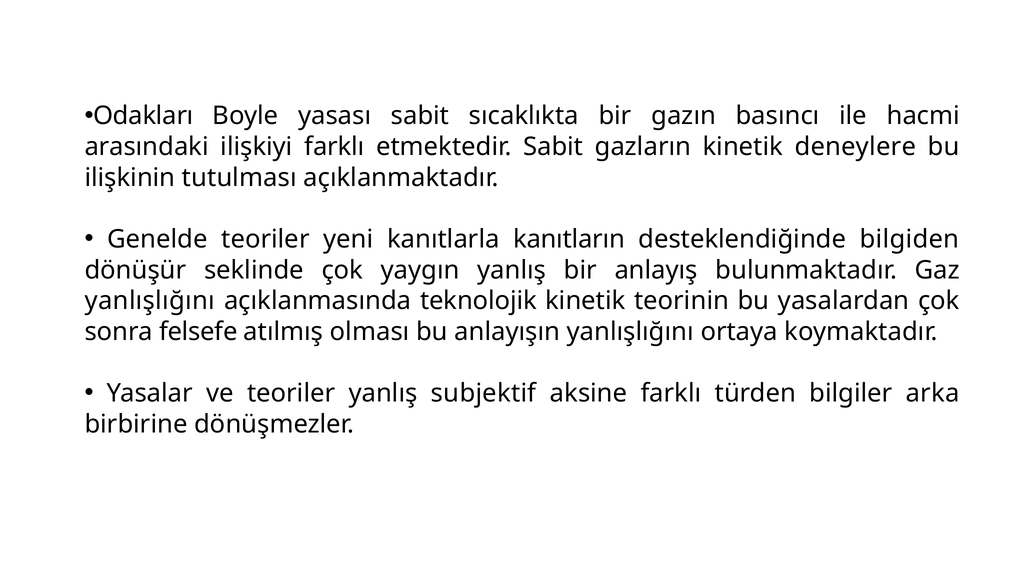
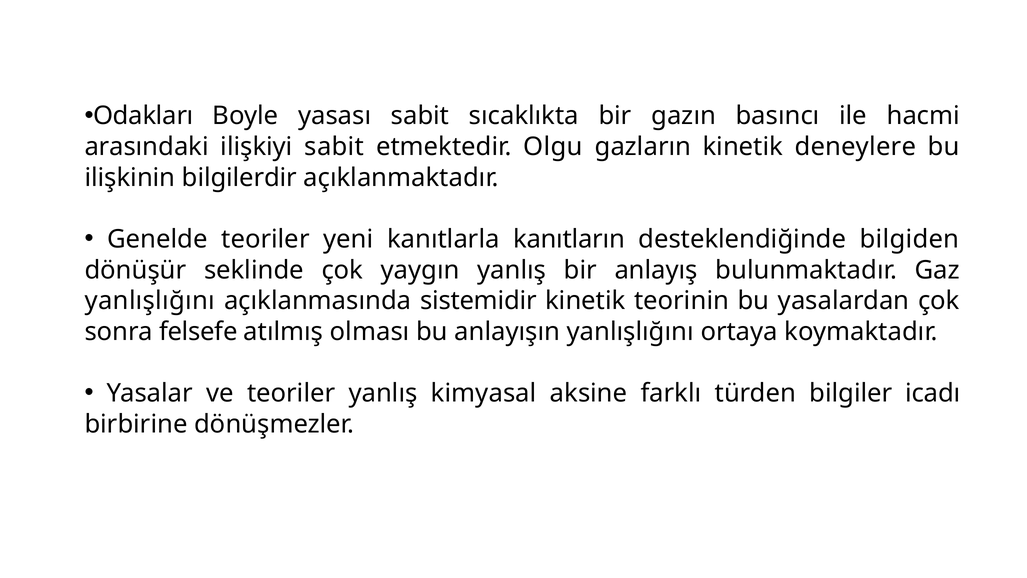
ilişkiyi farklı: farklı -> sabit
etmektedir Sabit: Sabit -> Olgu
tutulması: tutulması -> bilgilerdir
teknolojik: teknolojik -> sistemidir
subjektif: subjektif -> kimyasal
arka: arka -> icadı
